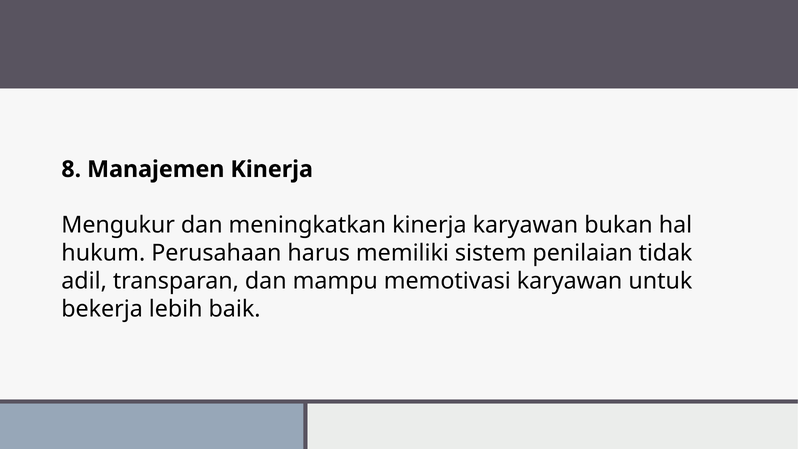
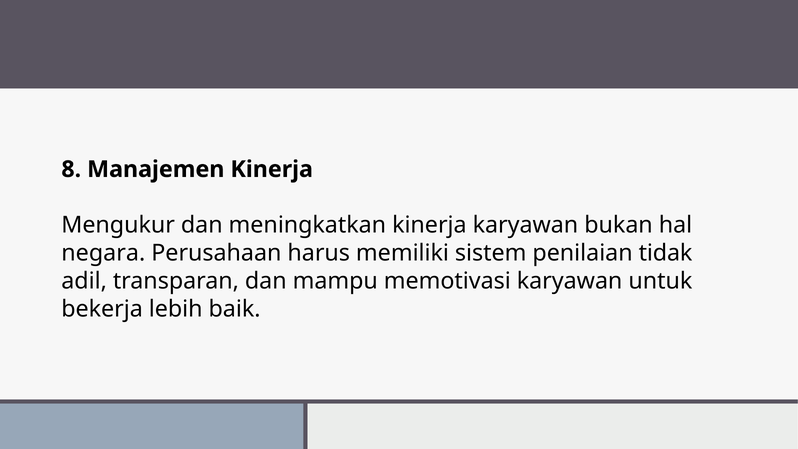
hukum: hukum -> negara
